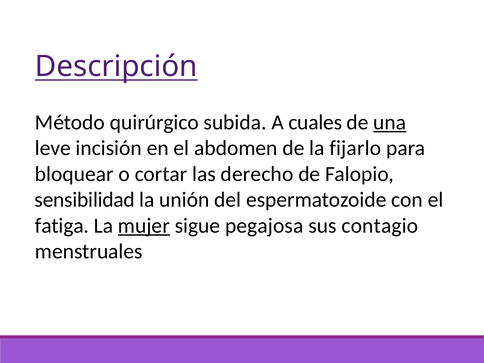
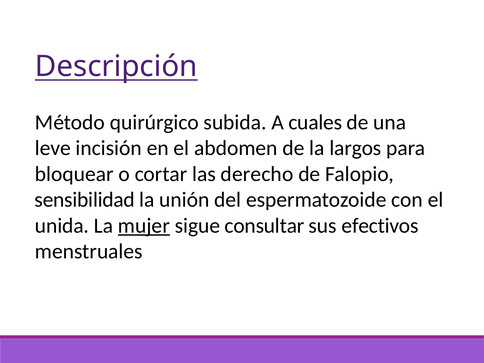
una underline: present -> none
fijarlo: fijarlo -> largos
fatiga: fatiga -> unida
pegajosa: pegajosa -> consultar
contagio: contagio -> efectivos
